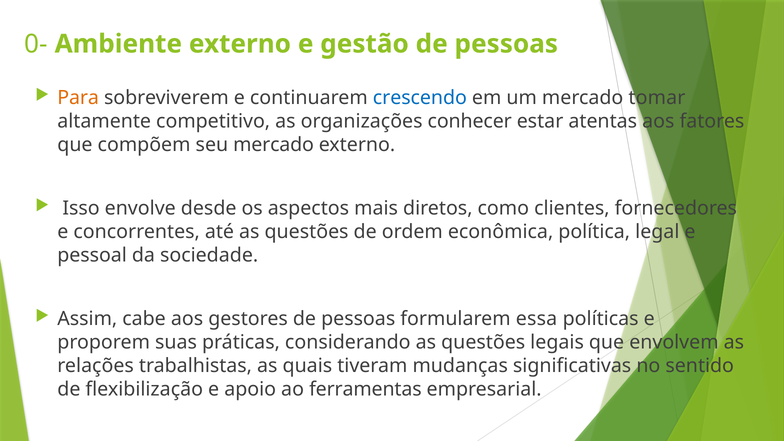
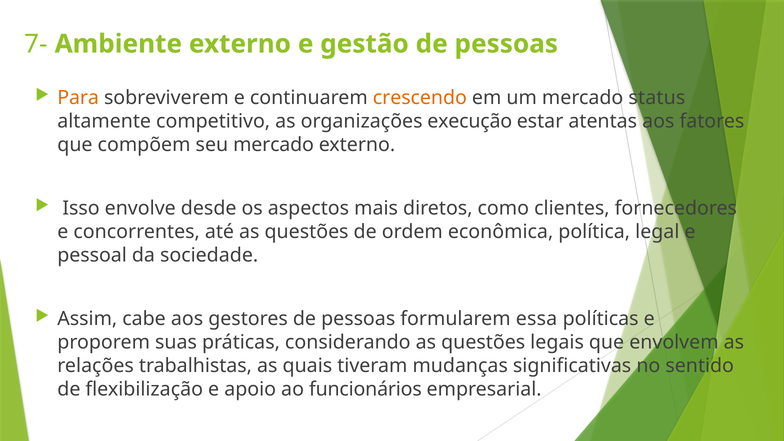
0-: 0- -> 7-
crescendo colour: blue -> orange
tomar: tomar -> status
conhecer: conhecer -> execução
ferramentas: ferramentas -> funcionários
